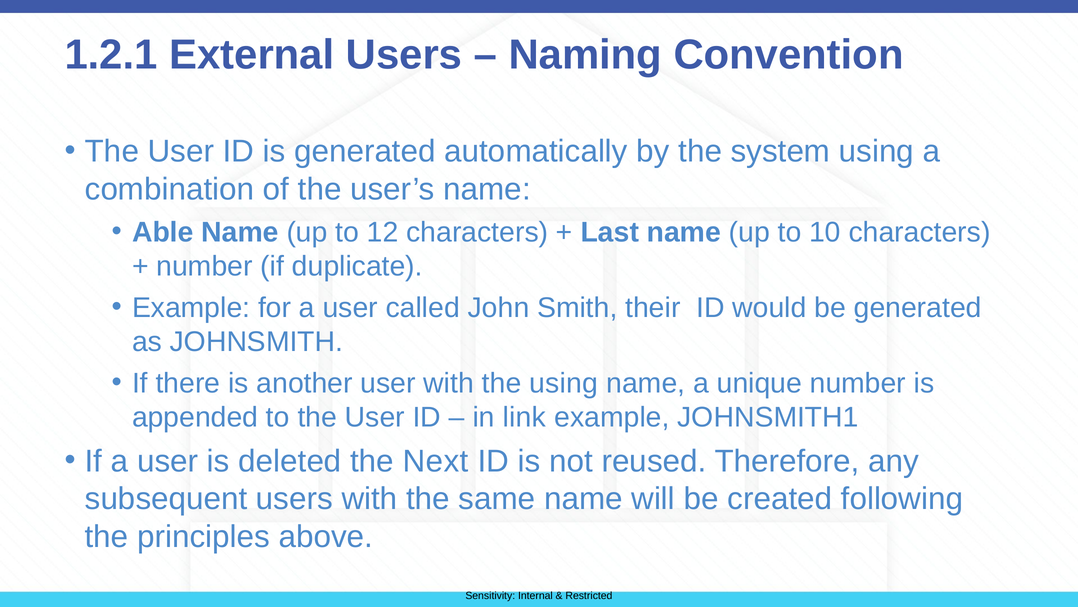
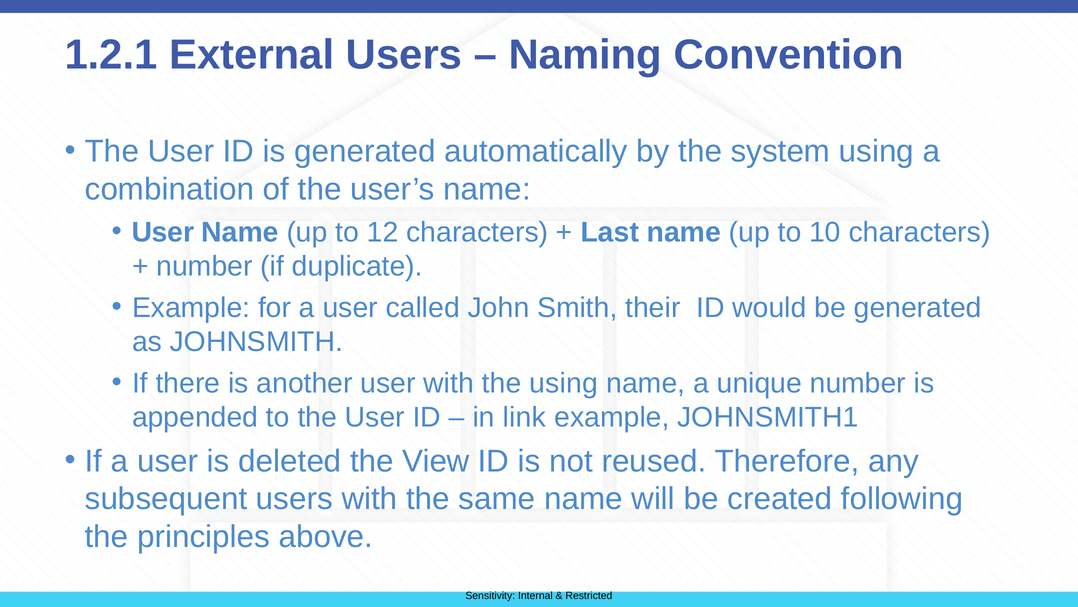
Able at (163, 232): Able -> User
Next: Next -> View
